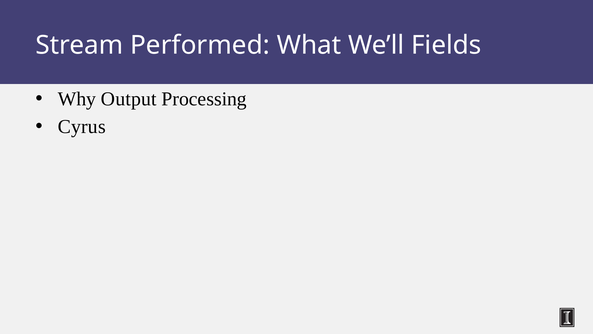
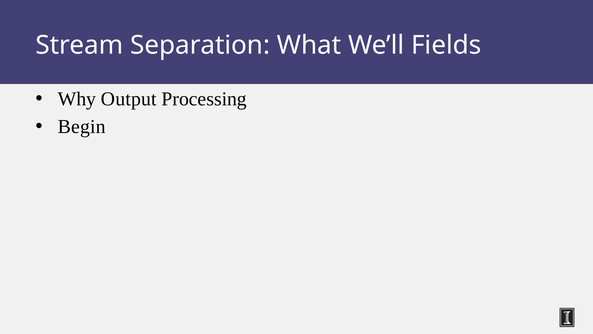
Performed: Performed -> Separation
Cyrus: Cyrus -> Begin
